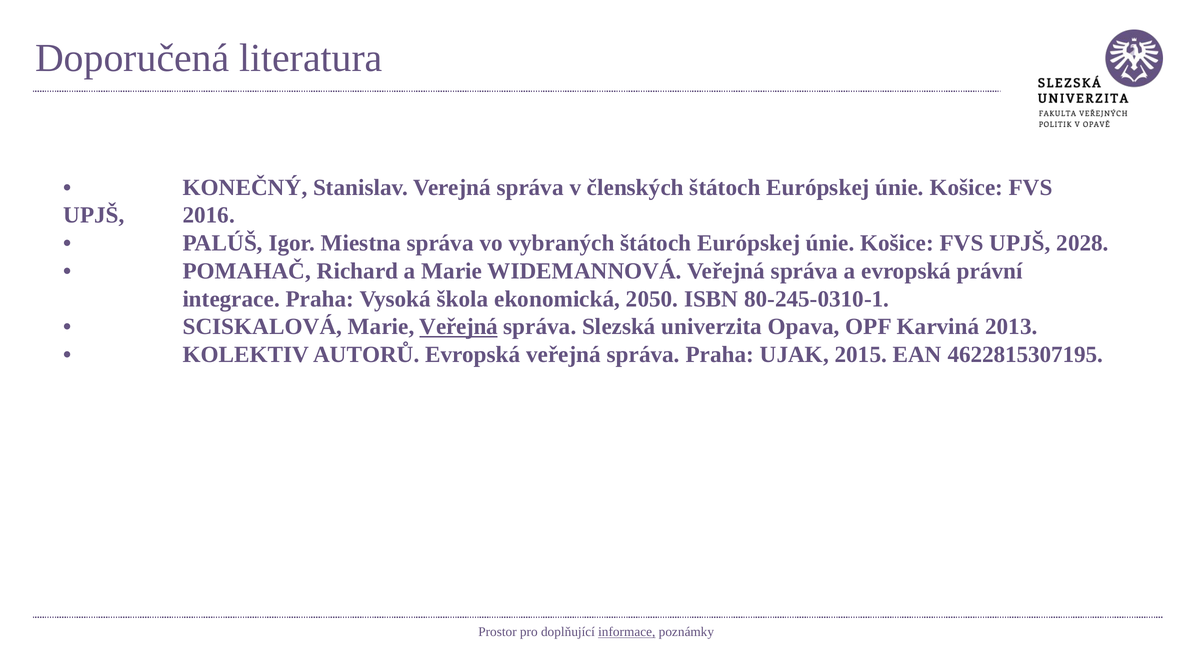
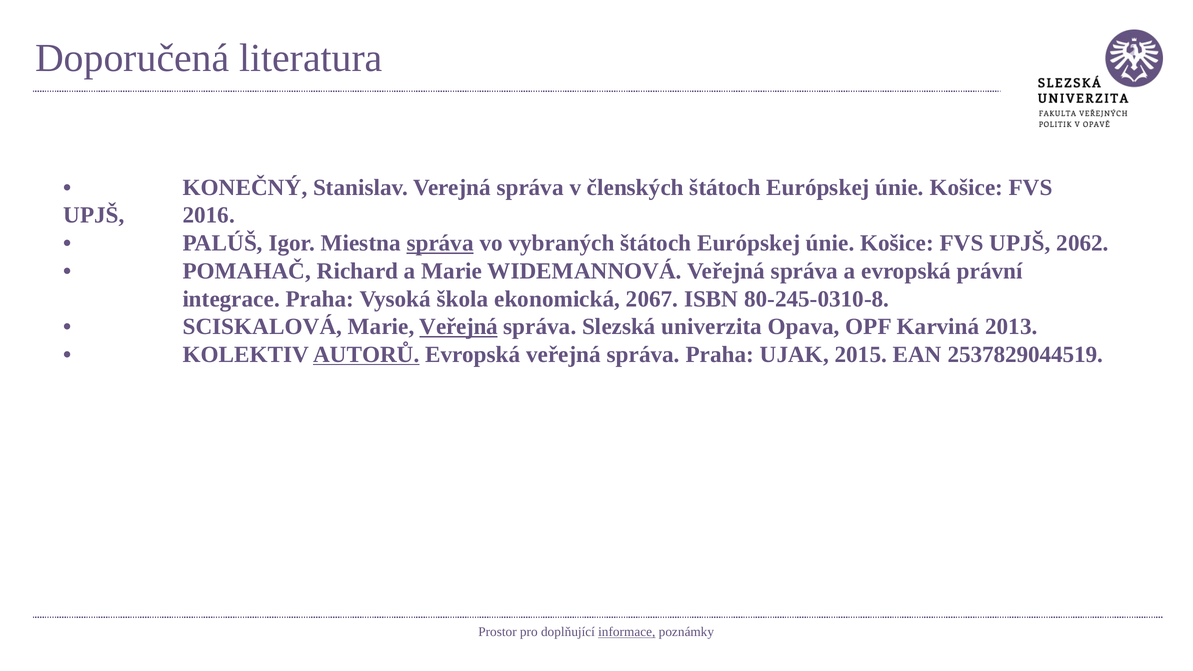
správa at (440, 243) underline: none -> present
2028: 2028 -> 2062
2050: 2050 -> 2067
80-245-0310-1: 80-245-0310-1 -> 80-245-0310-8
AUTORŮ underline: none -> present
4622815307195: 4622815307195 -> 2537829044519
